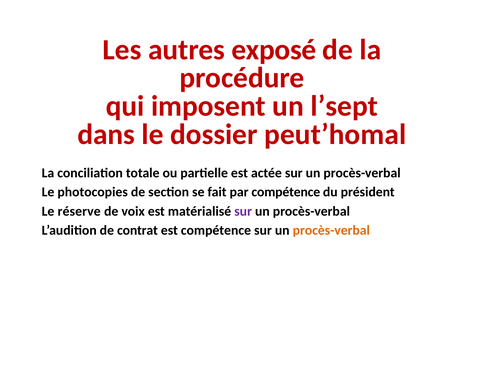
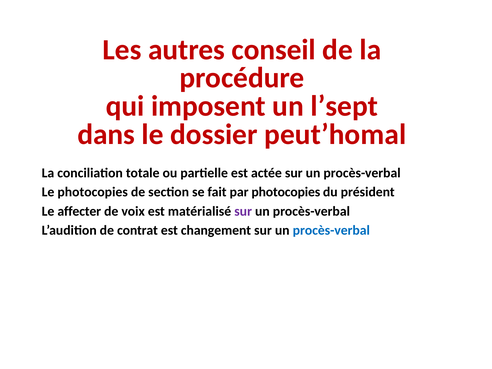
exposé: exposé -> conseil
par compétence: compétence -> photocopies
réserve: réserve -> affecter
est compétence: compétence -> changement
procès-verbal at (331, 230) colour: orange -> blue
